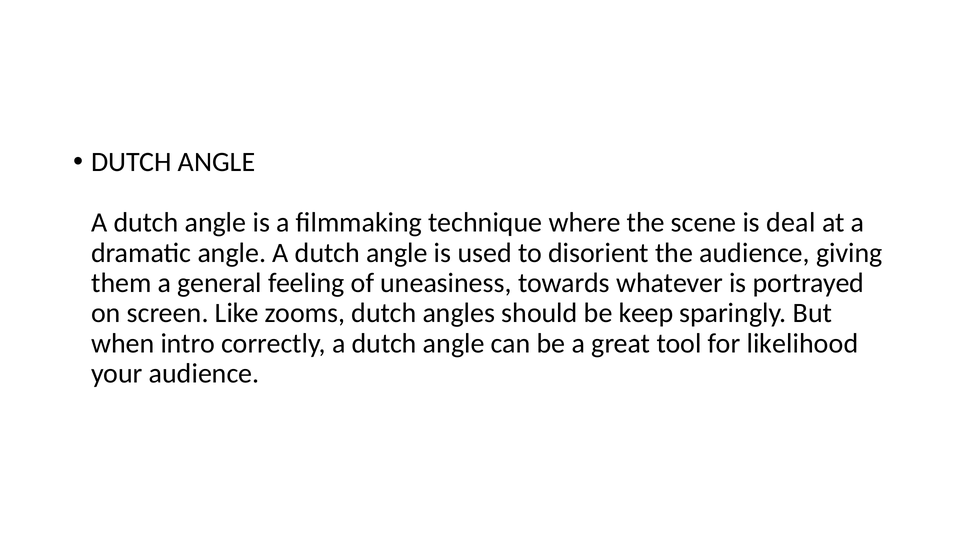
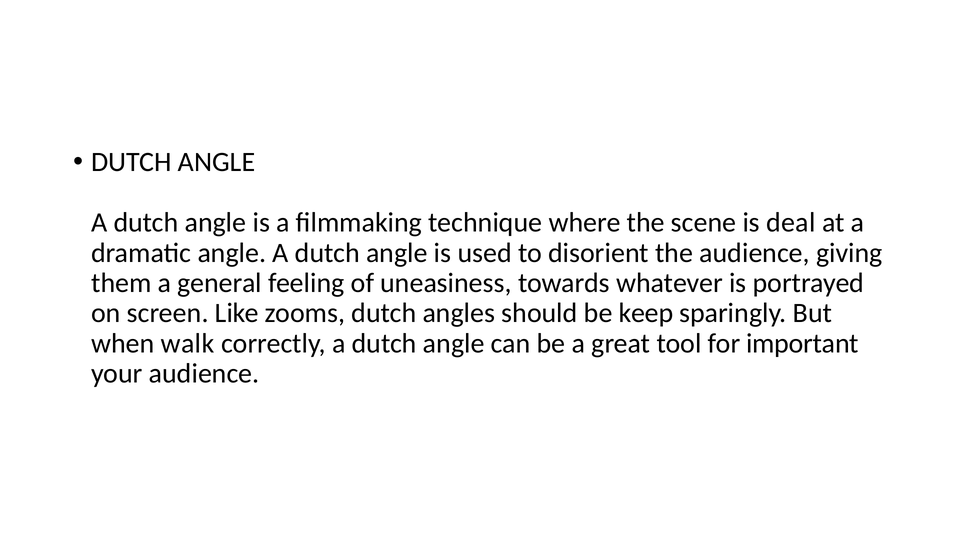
intro: intro -> walk
likelihood: likelihood -> important
